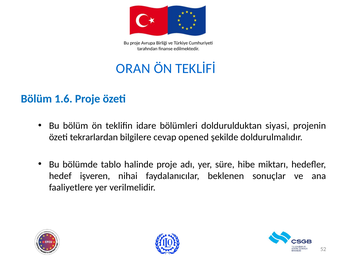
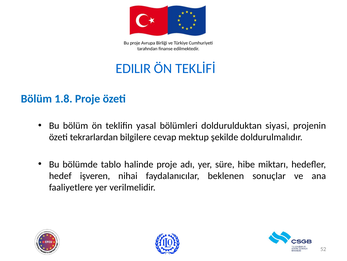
ORAN: ORAN -> EDILIR
1.6: 1.6 -> 1.8
idare: idare -> yasal
opened: opened -> mektup
